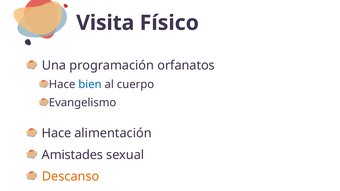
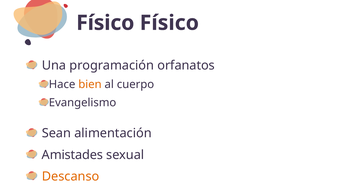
Visita at (105, 23): Visita -> Físico
bien colour: blue -> orange
Hace at (56, 133): Hace -> Sean
